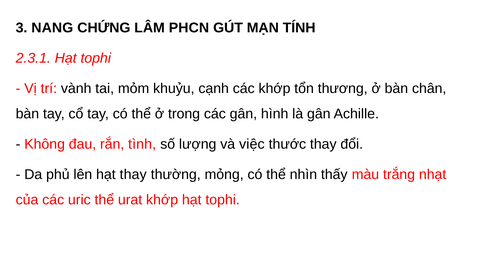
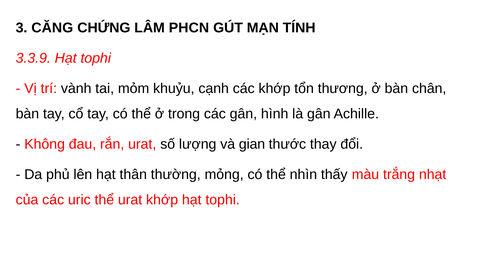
NANG: NANG -> CĂNG
2.3.1: 2.3.1 -> 3.3.9
rắn tình: tình -> urat
việc: việc -> gian
hạt thay: thay -> thân
